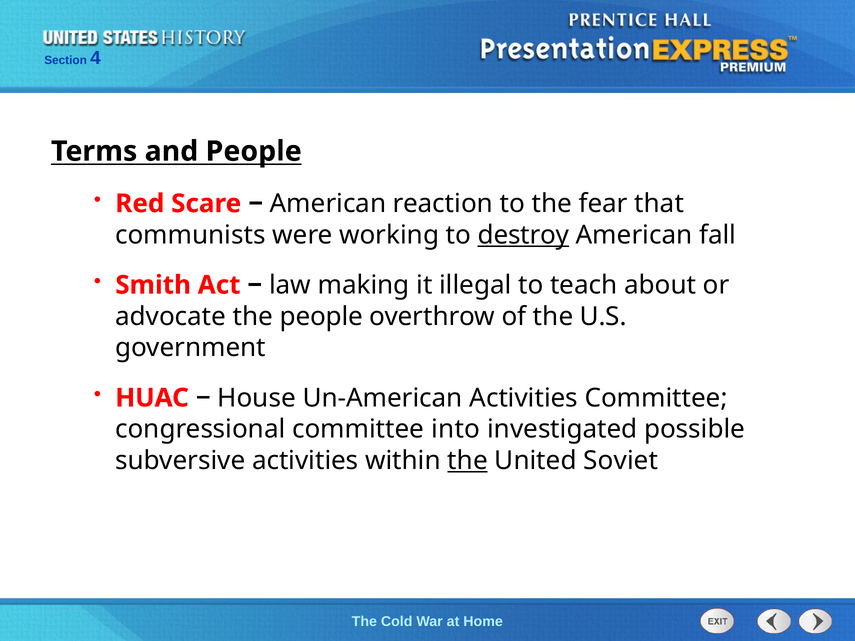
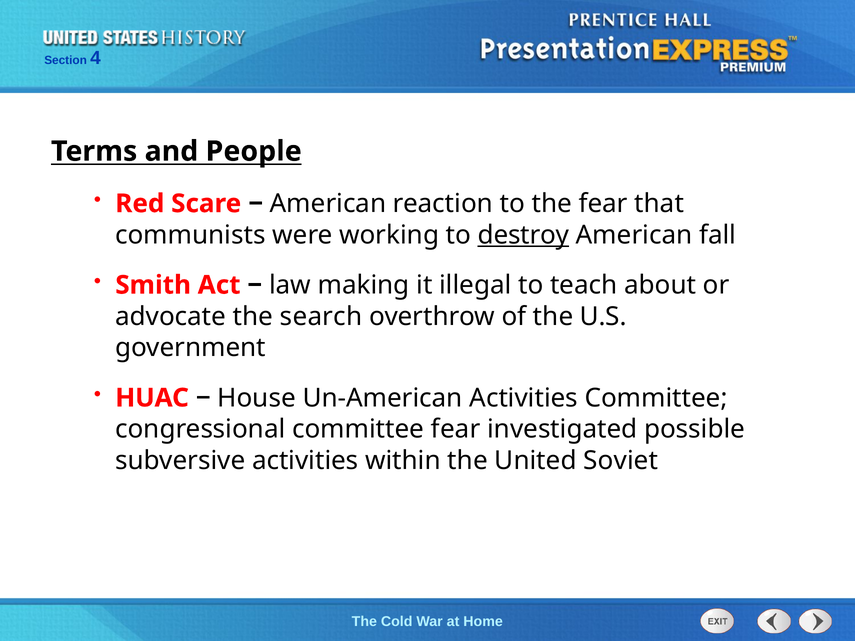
the people: people -> search
committee into: into -> fear
the at (468, 461) underline: present -> none
